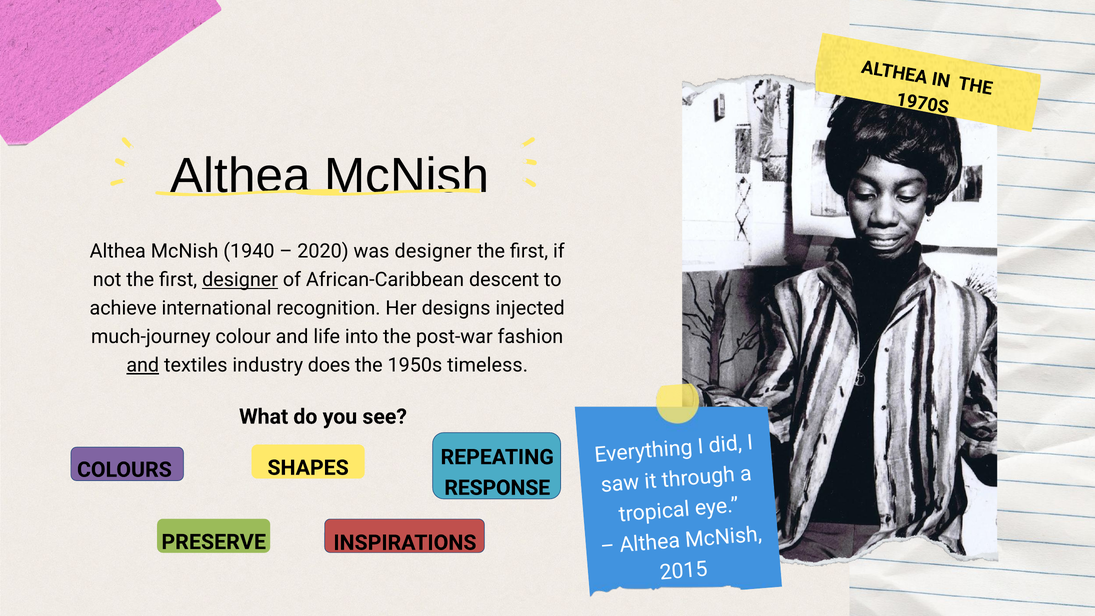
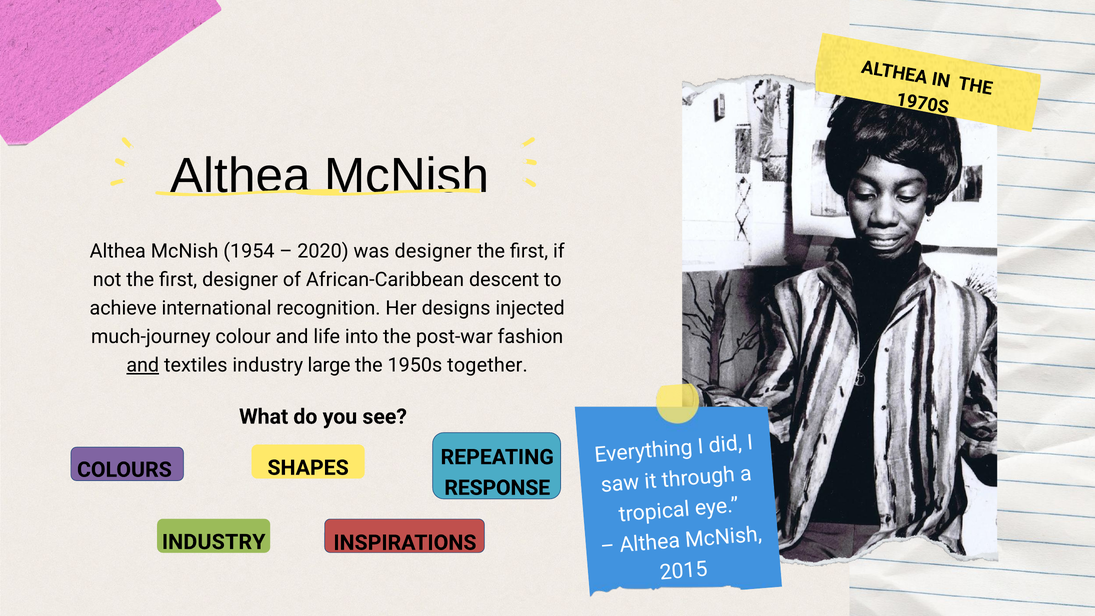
1940: 1940 -> 1954
designer at (240, 280) underline: present -> none
does: does -> large
timeless: timeless -> together
PRESERVE at (214, 542): PRESERVE -> INDUSTRY
